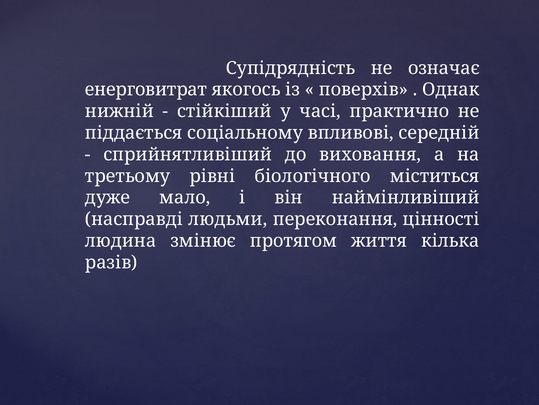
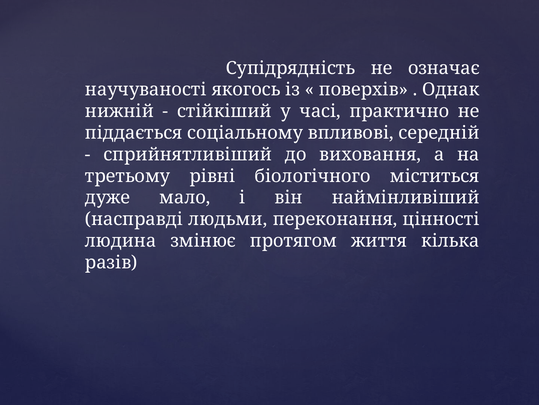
енерговитрат: енерговитрат -> научуваності
